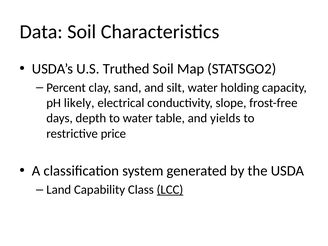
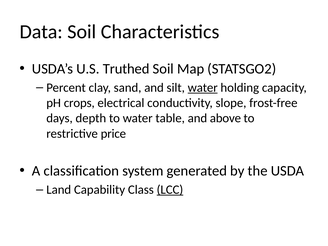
water at (203, 88) underline: none -> present
likely: likely -> crops
yields: yields -> above
